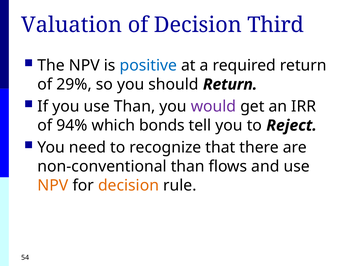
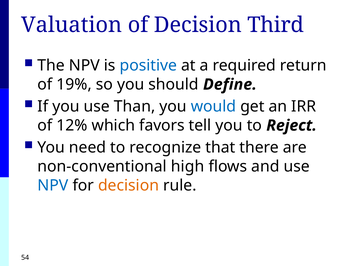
29%: 29% -> 19%
should Return: Return -> Define
would colour: purple -> blue
94%: 94% -> 12%
bonds: bonds -> favors
non-conventional than: than -> high
NPV at (53, 185) colour: orange -> blue
